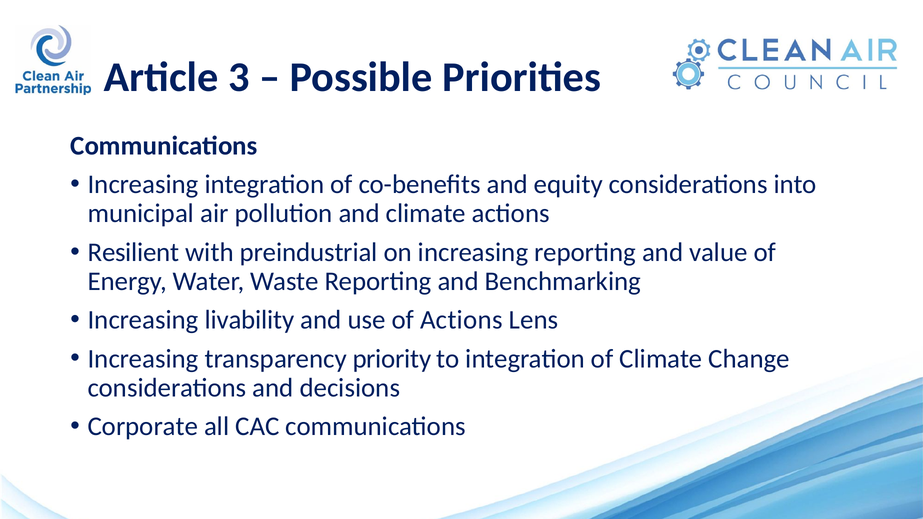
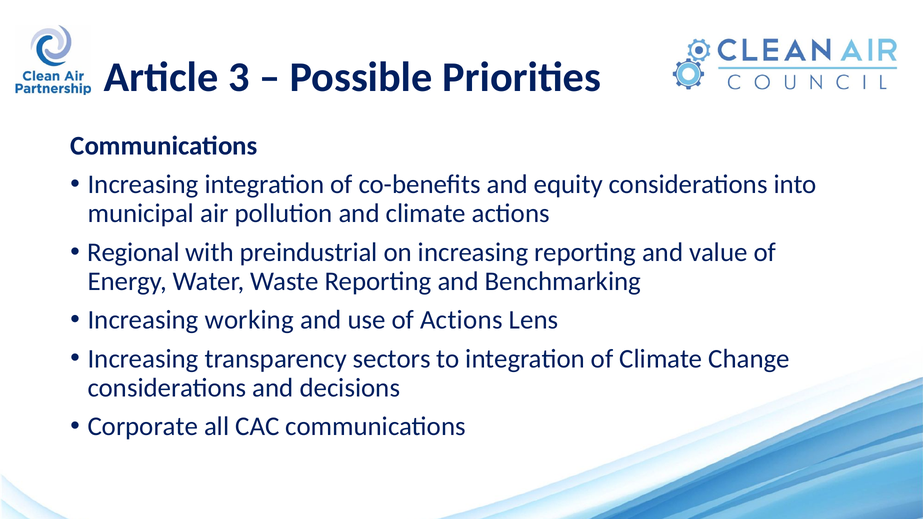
Resilient: Resilient -> Regional
livability: livability -> working
priority: priority -> sectors
